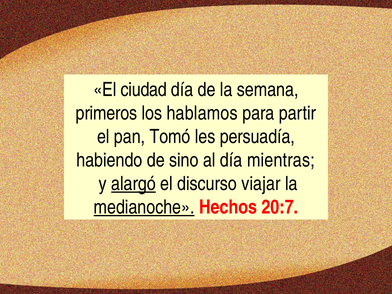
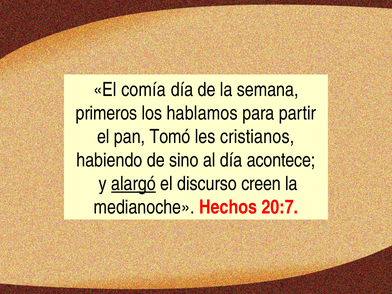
ciudad: ciudad -> comía
persuadía: persuadía -> cristianos
mientras: mientras -> acontece
viajar: viajar -> creen
medianoche underline: present -> none
